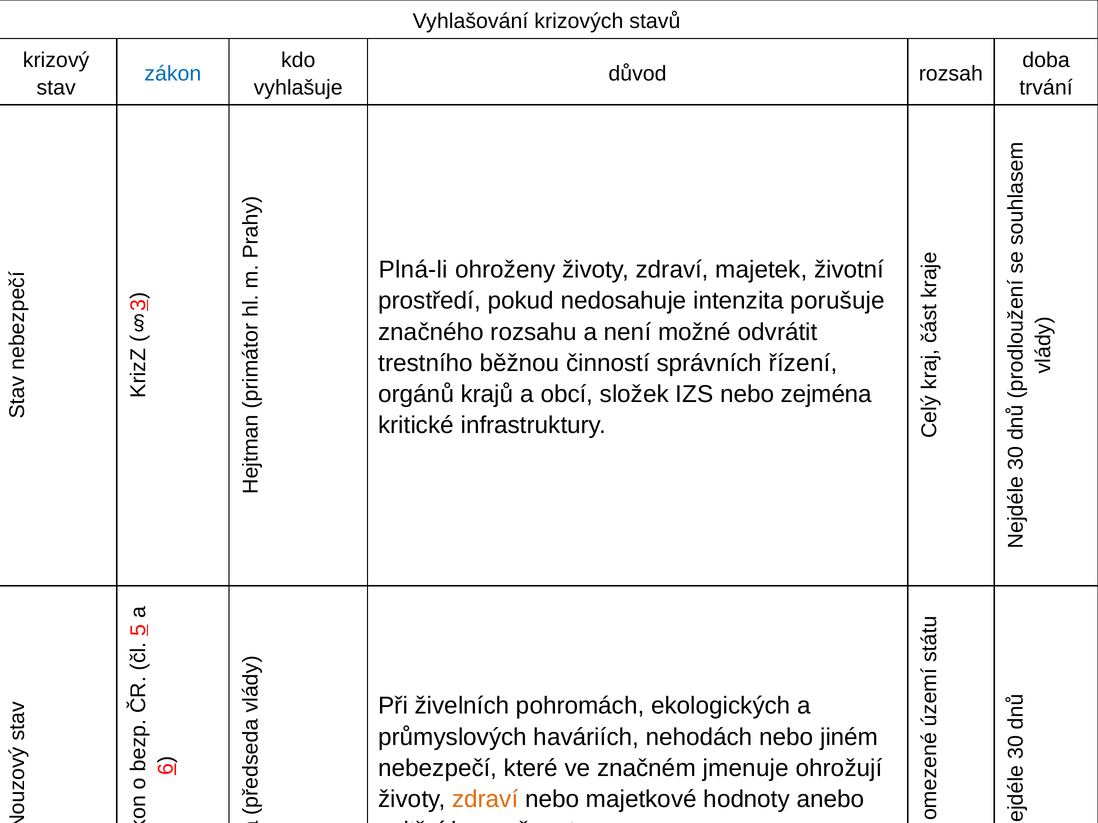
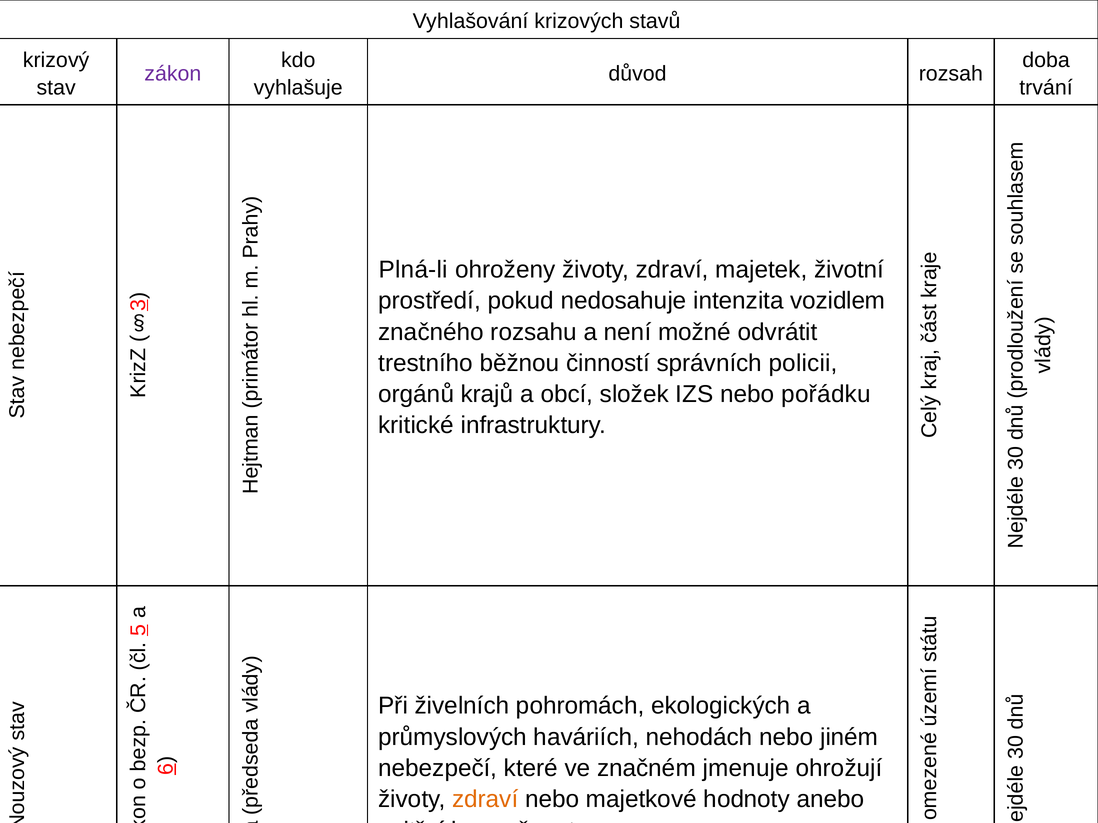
zákon colour: blue -> purple
porušuje: porušuje -> vozidlem
správních řízení: řízení -> policii
zejména: zejména -> pořádku
